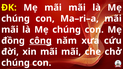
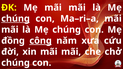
chúng at (16, 19) underline: none -> present
